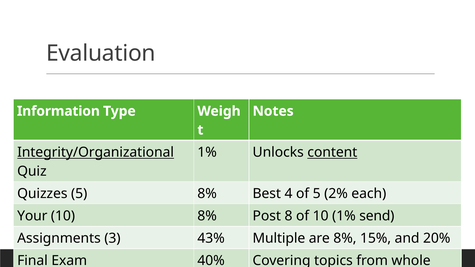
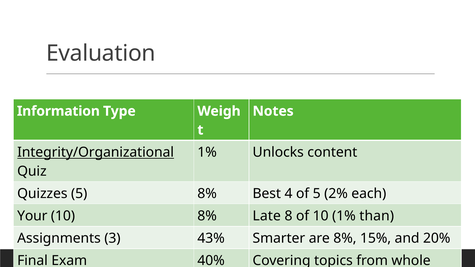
content underline: present -> none
Post: Post -> Late
send: send -> than
Multiple: Multiple -> Smarter
